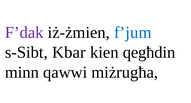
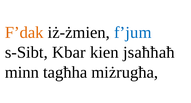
F’dak colour: purple -> orange
qegħdin: qegħdin -> jsaħħaħ
qawwi: qawwi -> tagħha
